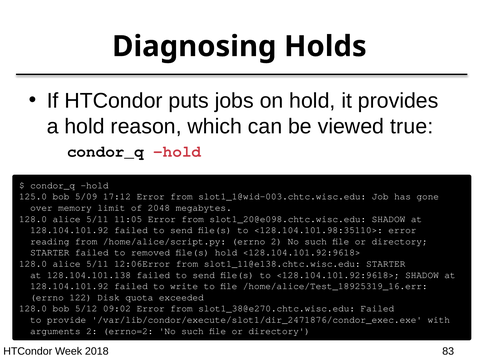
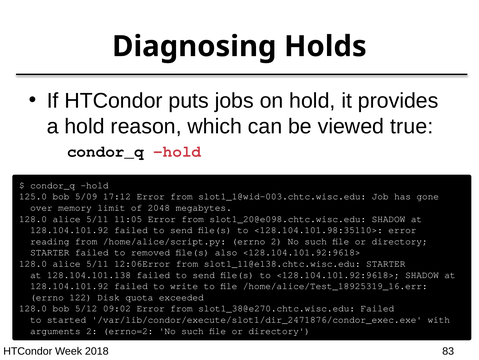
file(s hold: hold -> also
provide: provide -> started
